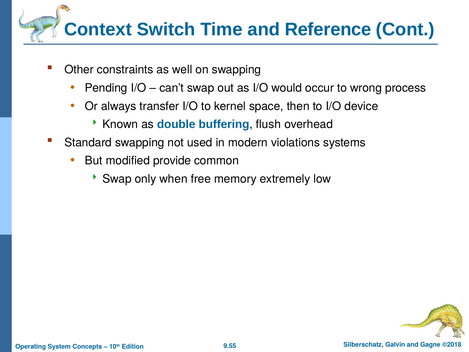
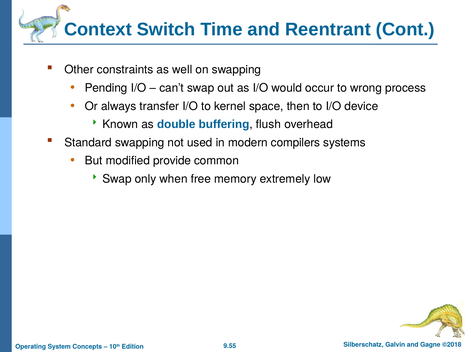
Reference: Reference -> Reentrant
violations: violations -> compilers
